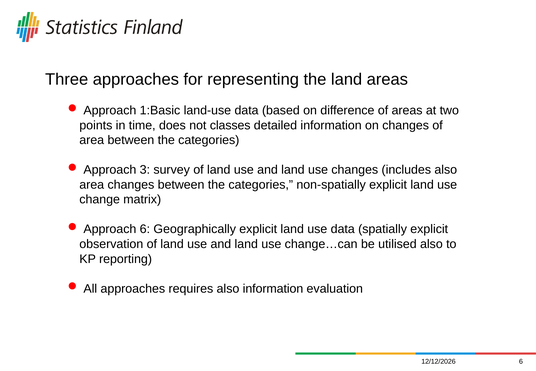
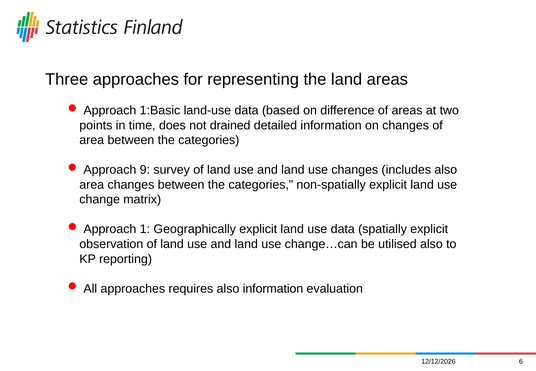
classes: classes -> drained
3: 3 -> 9
Approach 6: 6 -> 1
